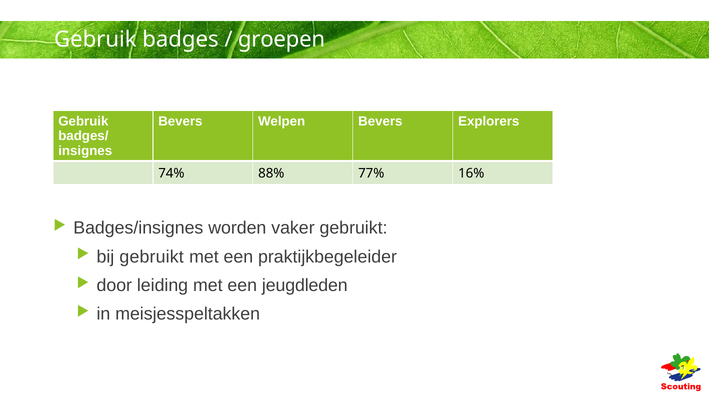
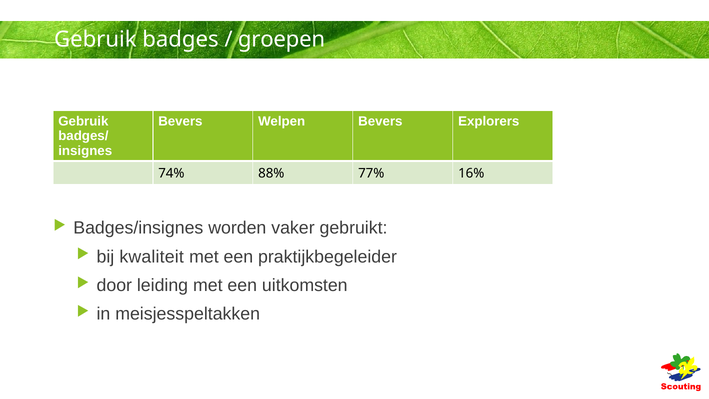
bij gebruikt: gebruikt -> kwaliteit
jeugdleden: jeugdleden -> uitkomsten
